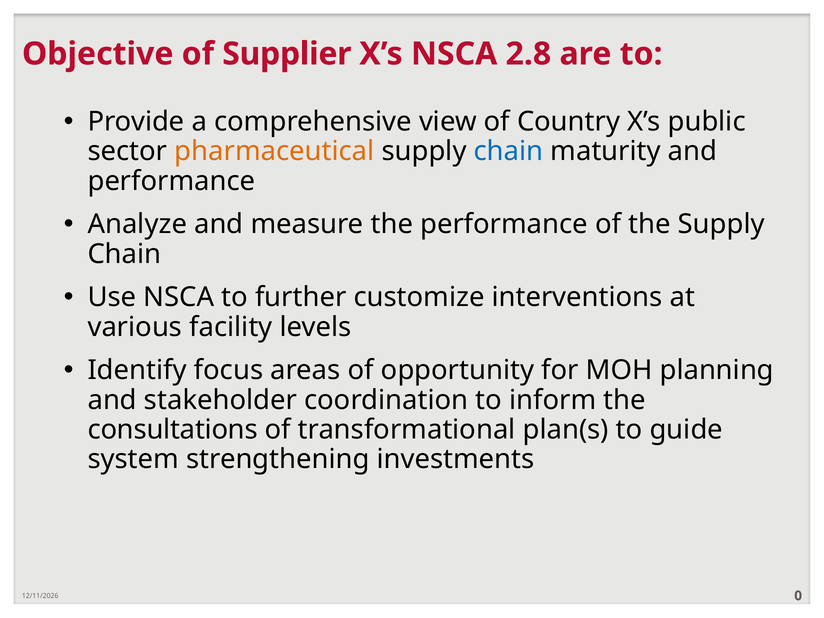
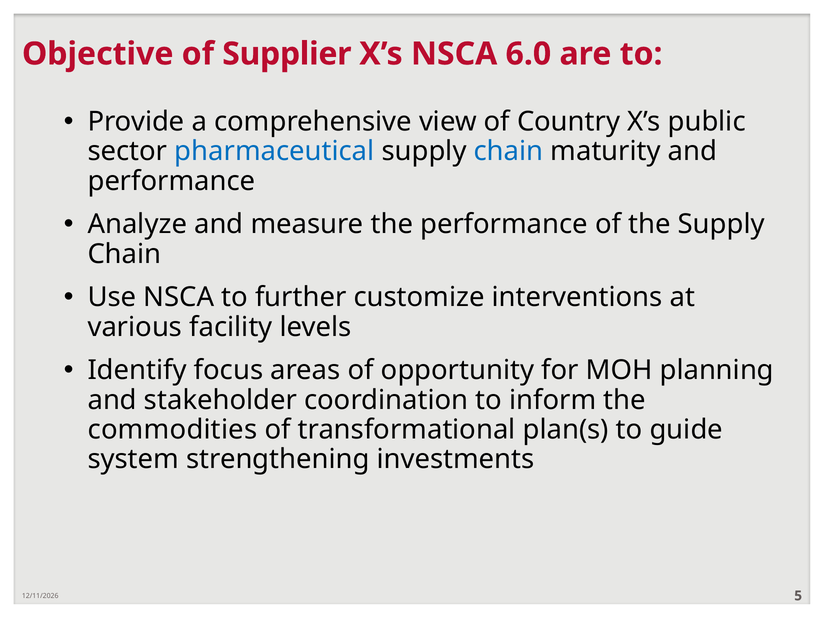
2.8: 2.8 -> 6.0
pharmaceutical colour: orange -> blue
consultations: consultations -> commodities
0: 0 -> 5
